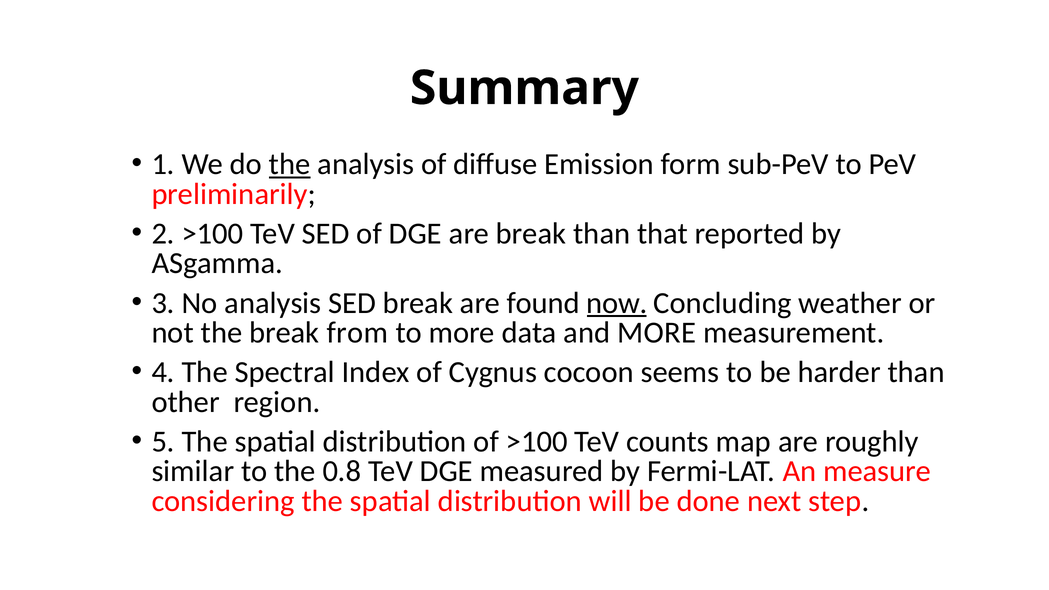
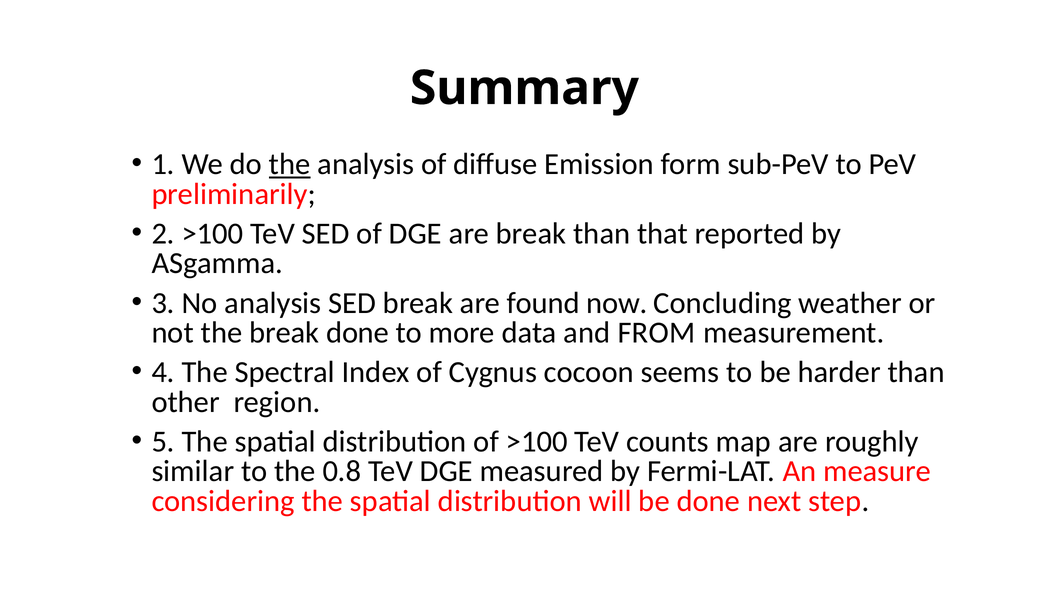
now underline: present -> none
break from: from -> done
and MORE: MORE -> FROM
